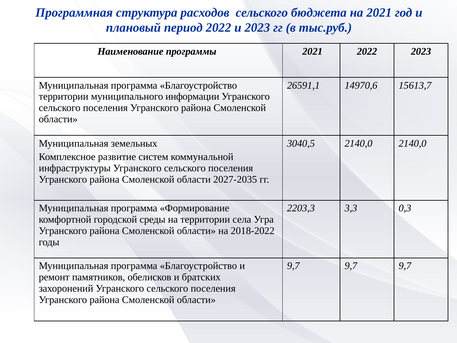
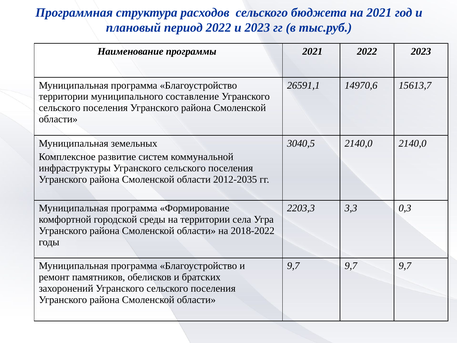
информации: информации -> составление
2027-2035: 2027-2035 -> 2012-2035
